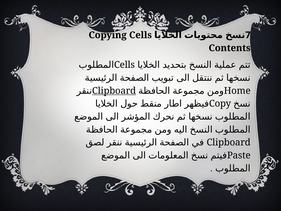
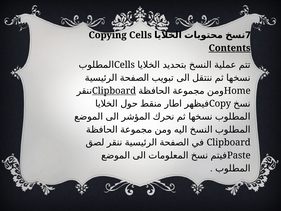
Contents underline: none -> present
